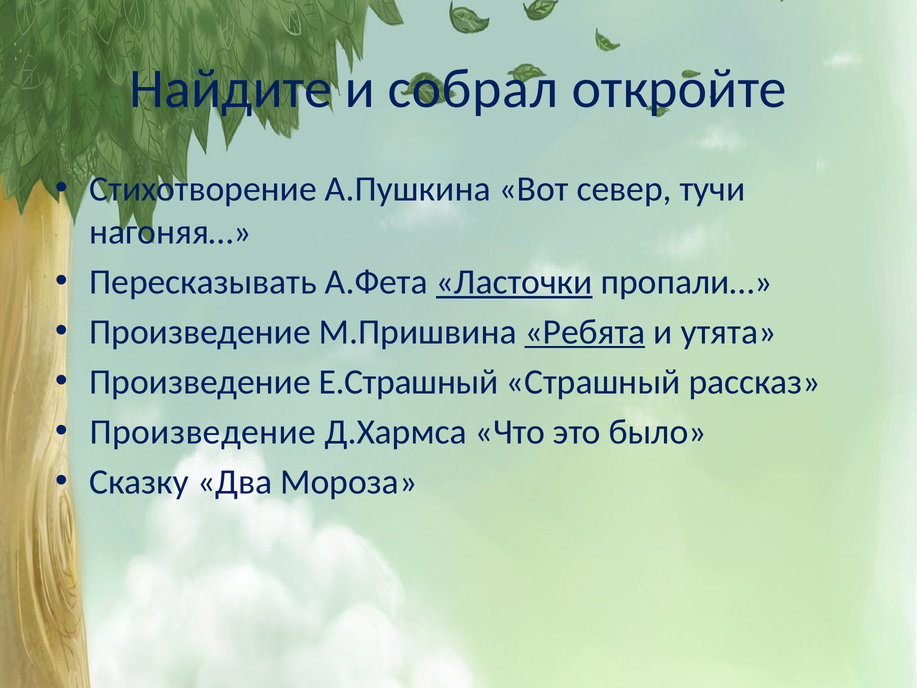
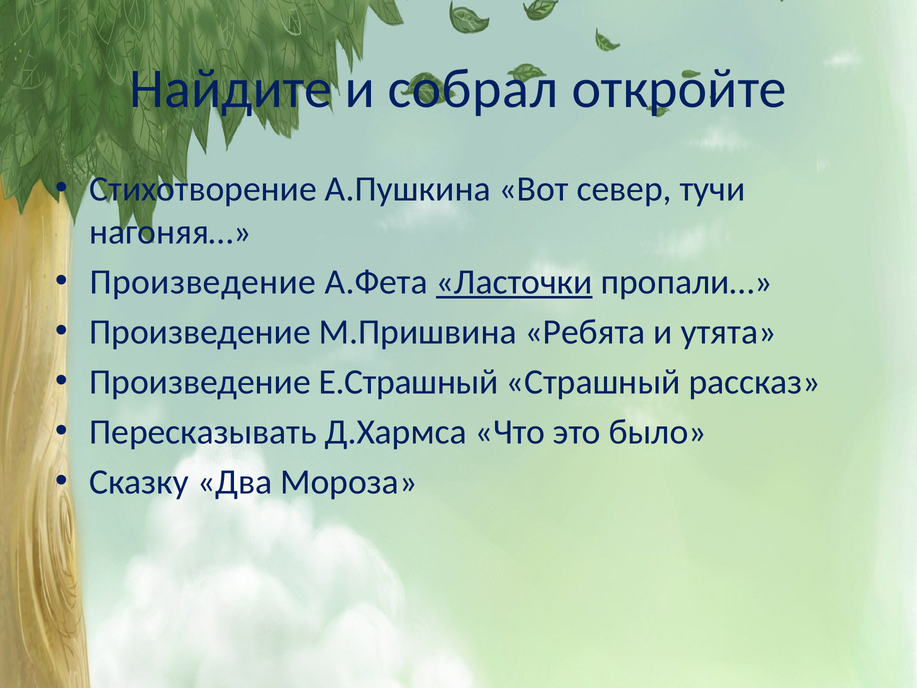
Пересказывать at (203, 282): Пересказывать -> Произведение
Ребята underline: present -> none
Произведение at (203, 432): Произведение -> Пересказывать
